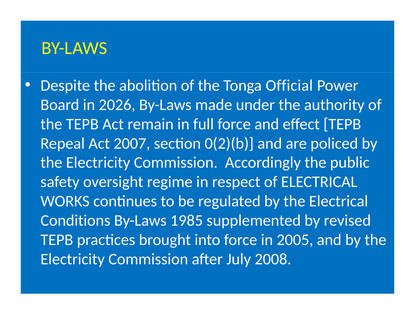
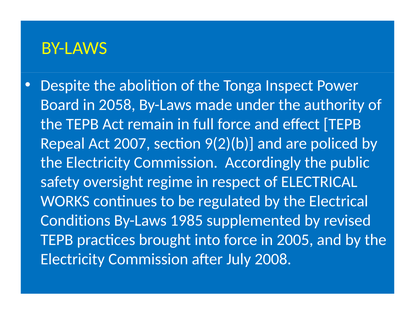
Official: Official -> Inspect
2026: 2026 -> 2058
0(2)(b: 0(2)(b -> 9(2)(b
